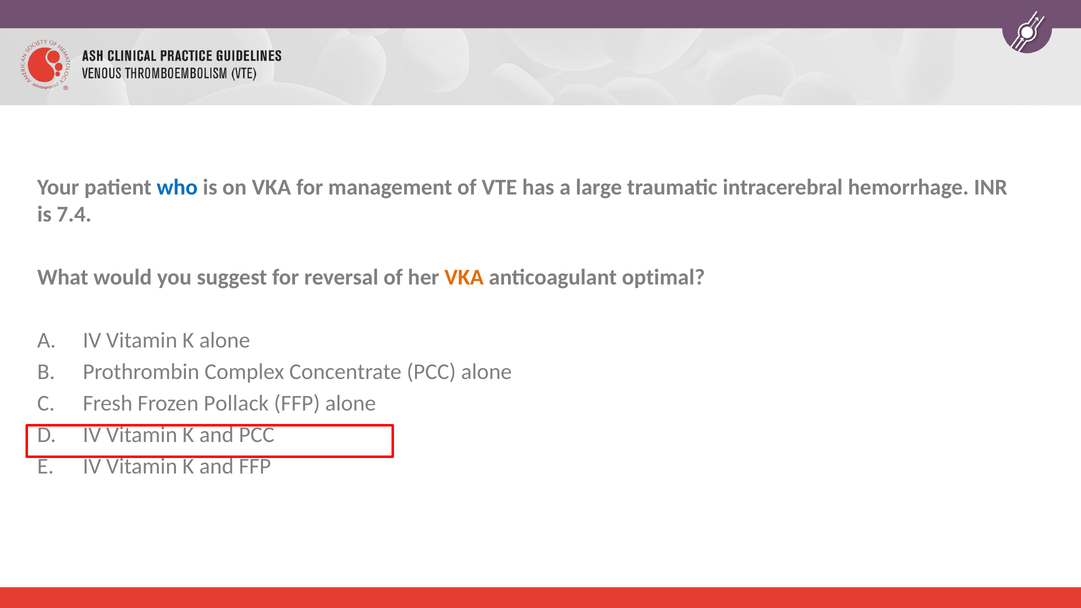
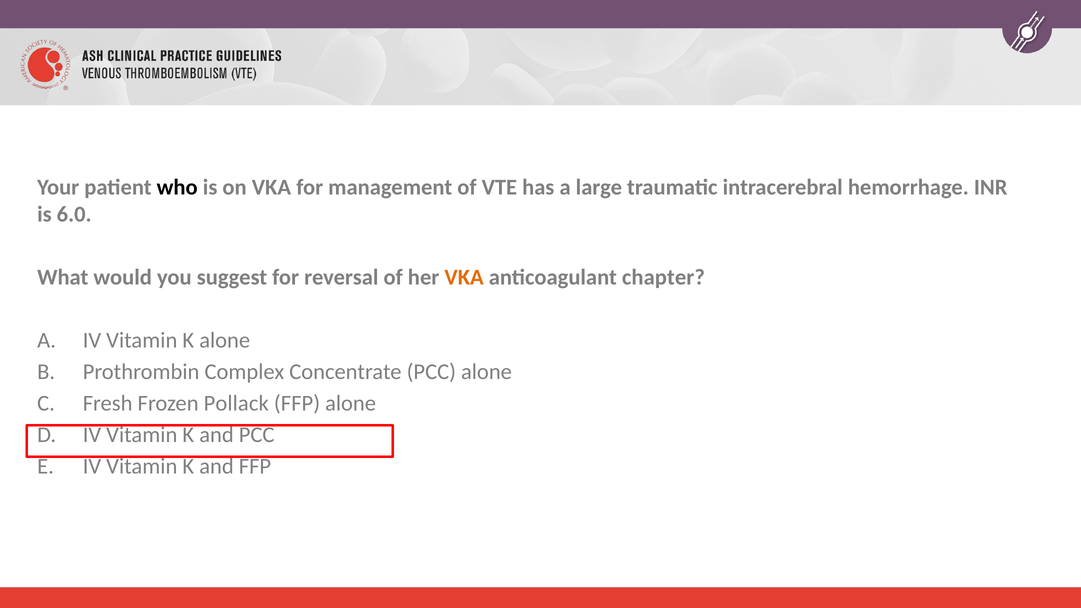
who colour: blue -> black
7.4: 7.4 -> 6.0
optimal: optimal -> chapter
